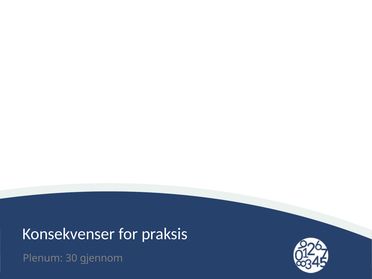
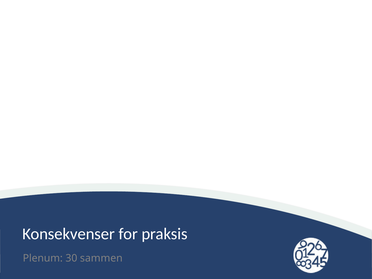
gjennom: gjennom -> sammen
